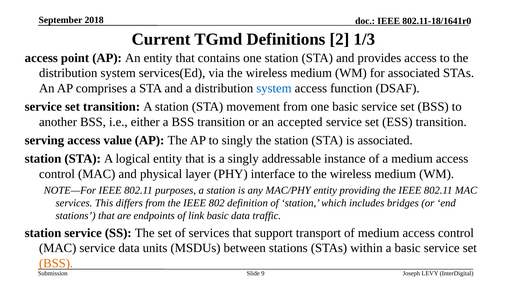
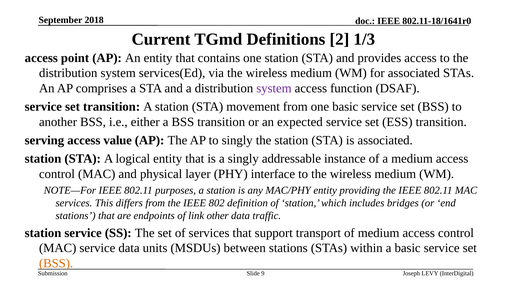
system at (274, 88) colour: blue -> purple
accepted: accepted -> expected
link basic: basic -> other
